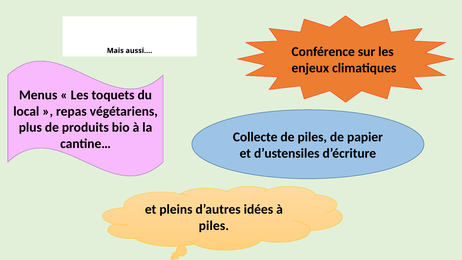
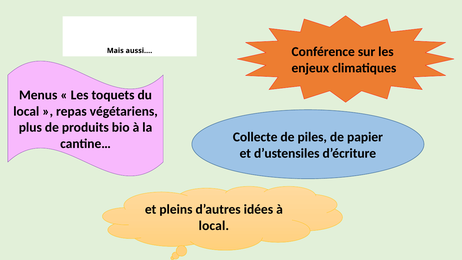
piles at (214, 226): piles -> local
